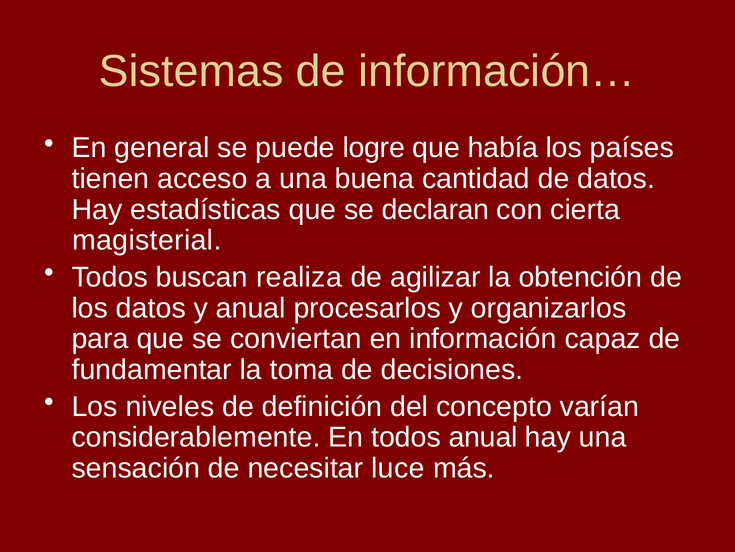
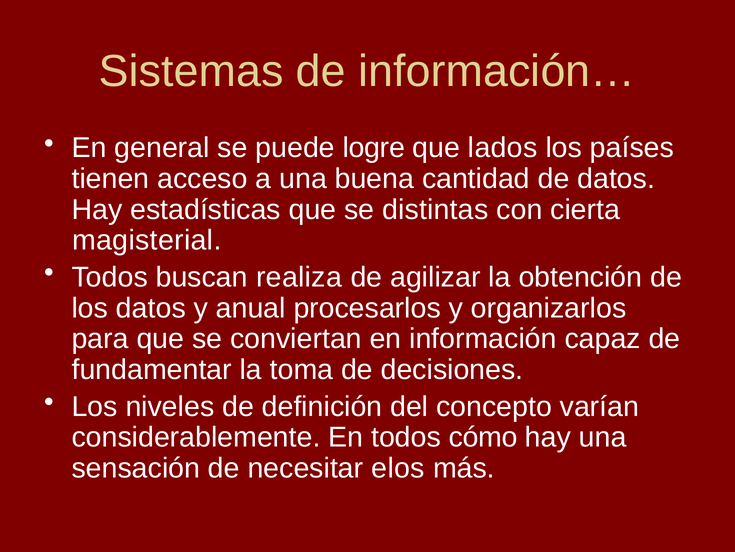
había: había -> lados
declaran: declaran -> distintas
todos anual: anual -> cómo
luce: luce -> elos
